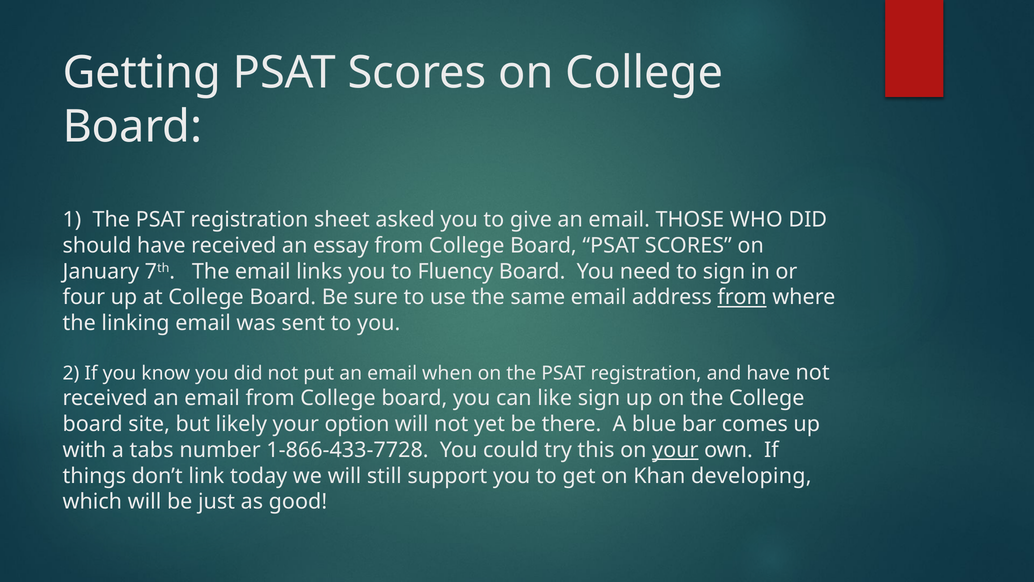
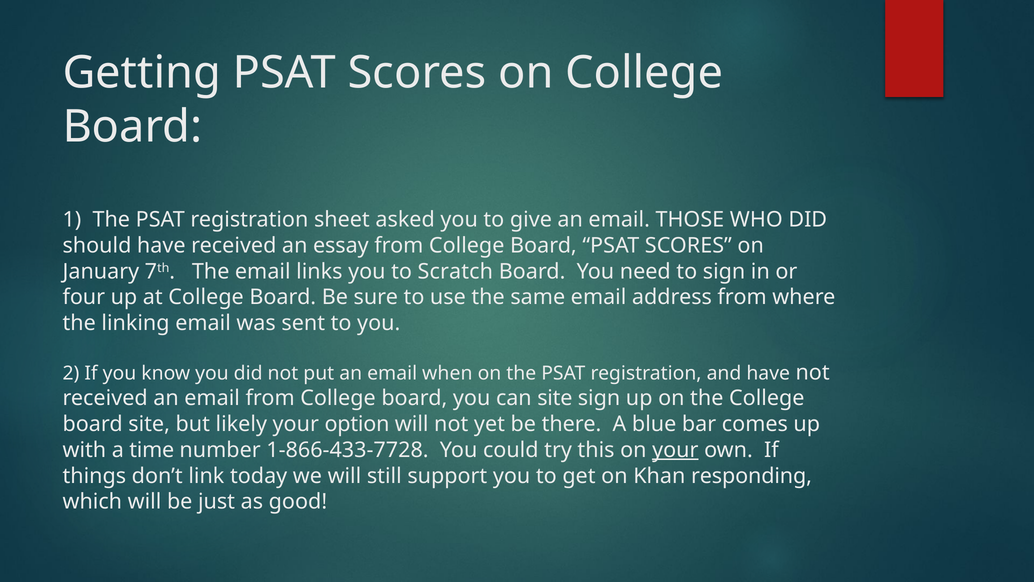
Fluency: Fluency -> Scratch
from at (742, 297) underline: present -> none
can like: like -> site
tabs: tabs -> time
developing: developing -> responding
